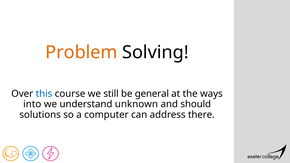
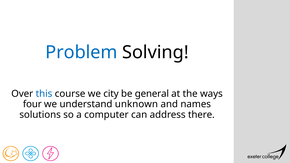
Problem colour: orange -> blue
still: still -> city
into: into -> four
should: should -> names
